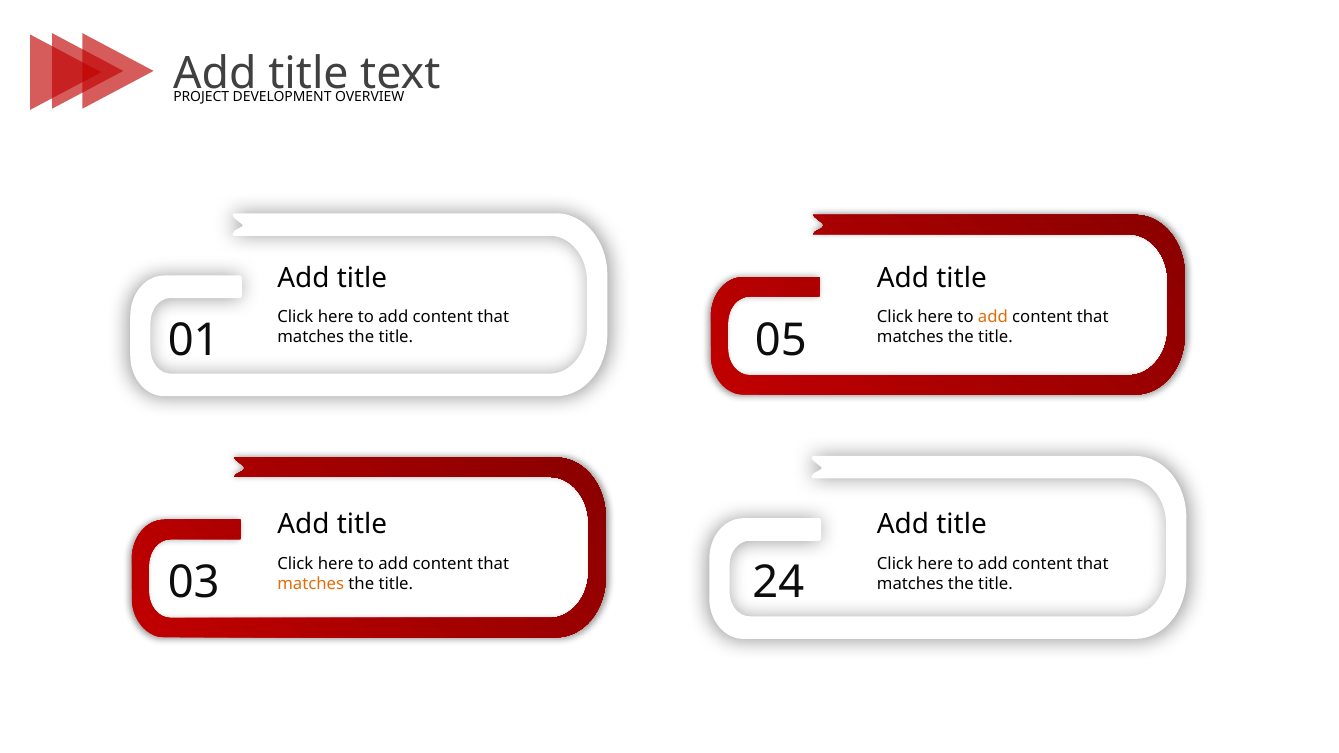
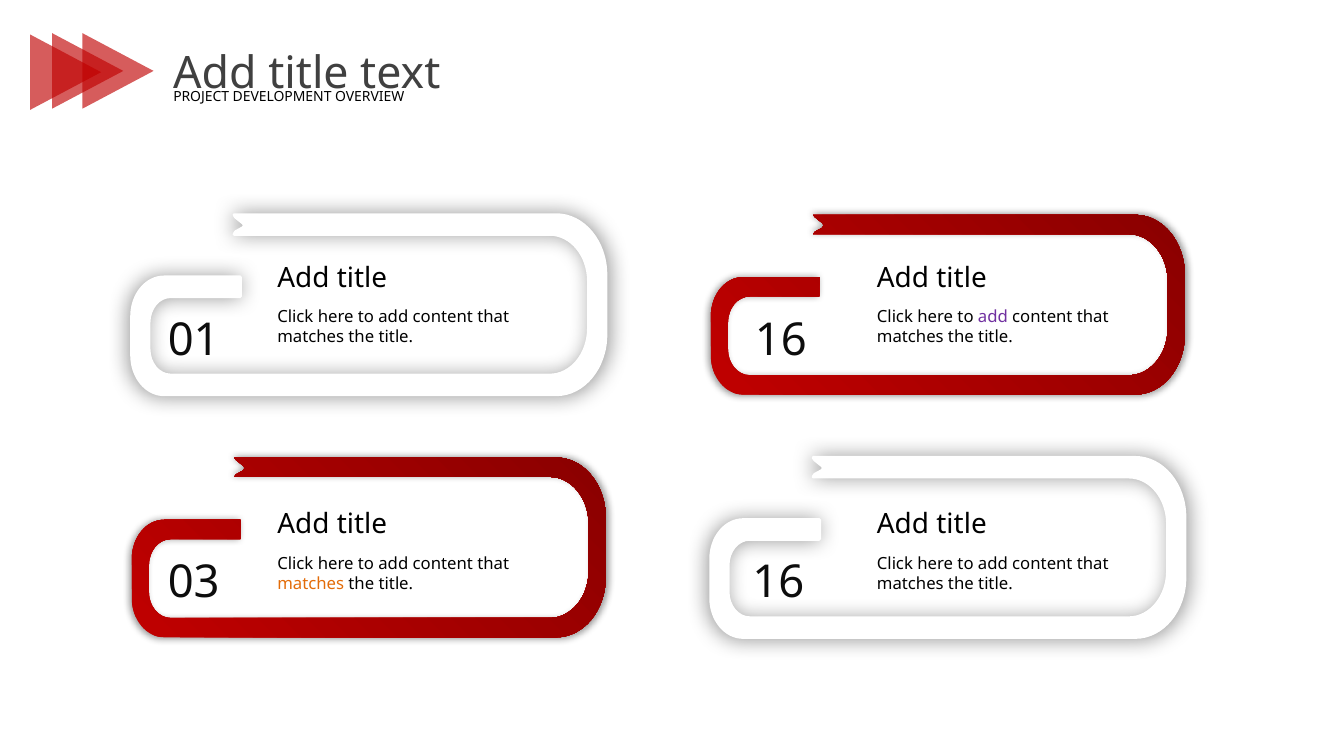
add at (993, 317) colour: orange -> purple
05 at (781, 340): 05 -> 16
24 at (778, 582): 24 -> 16
